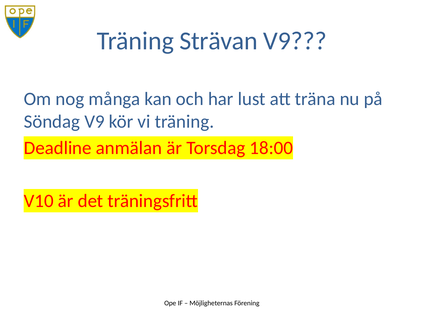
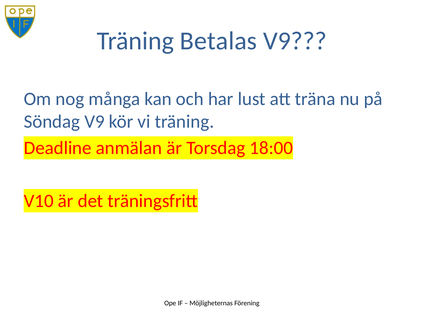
Strävan: Strävan -> Betalas
